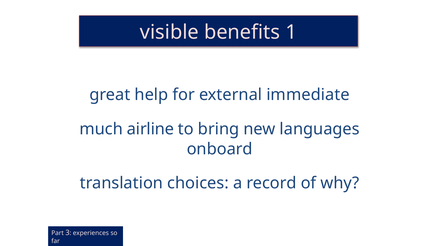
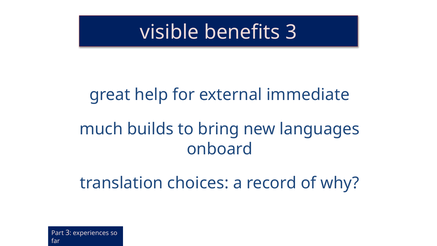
benefits 1: 1 -> 3
airline: airline -> builds
